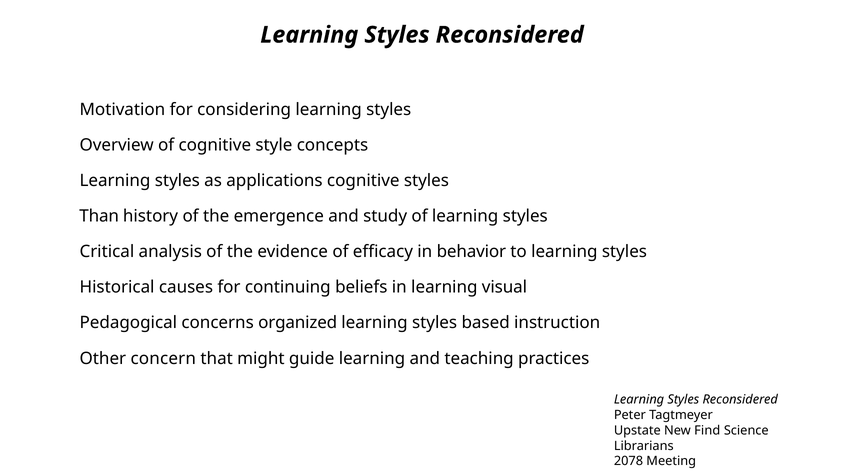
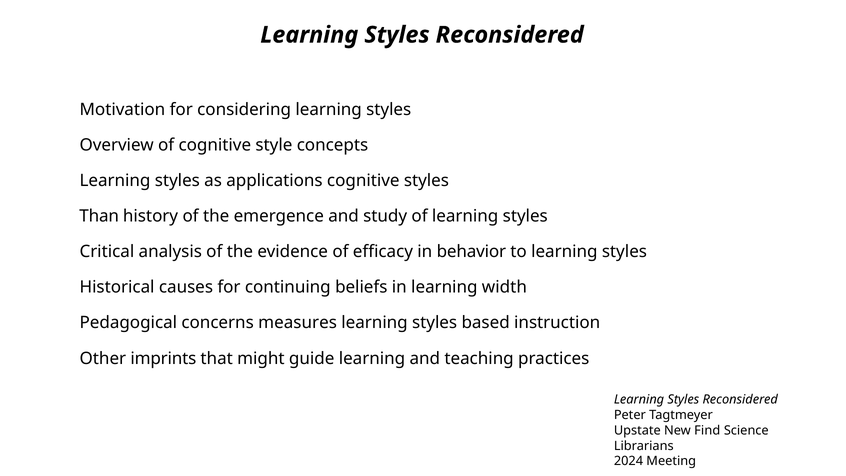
visual: visual -> width
organized: organized -> measures
concern: concern -> imprints
2078: 2078 -> 2024
